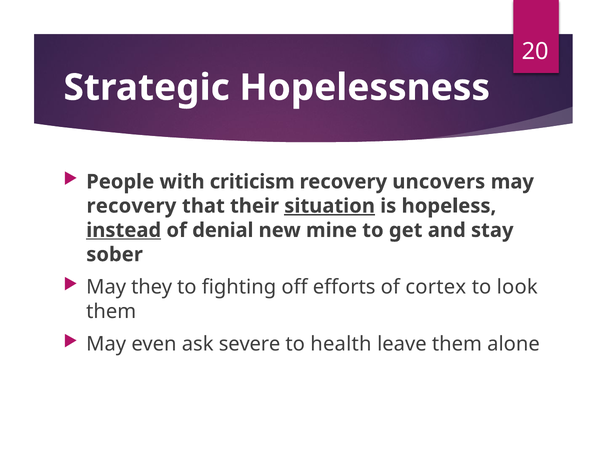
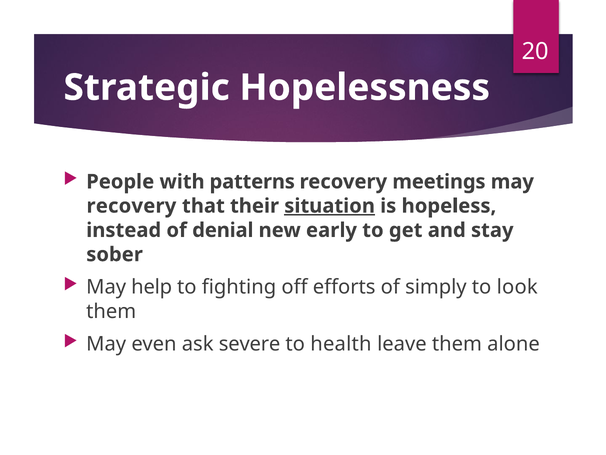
criticism: criticism -> patterns
uncovers: uncovers -> meetings
instead underline: present -> none
mine: mine -> early
they: they -> help
cortex: cortex -> simply
